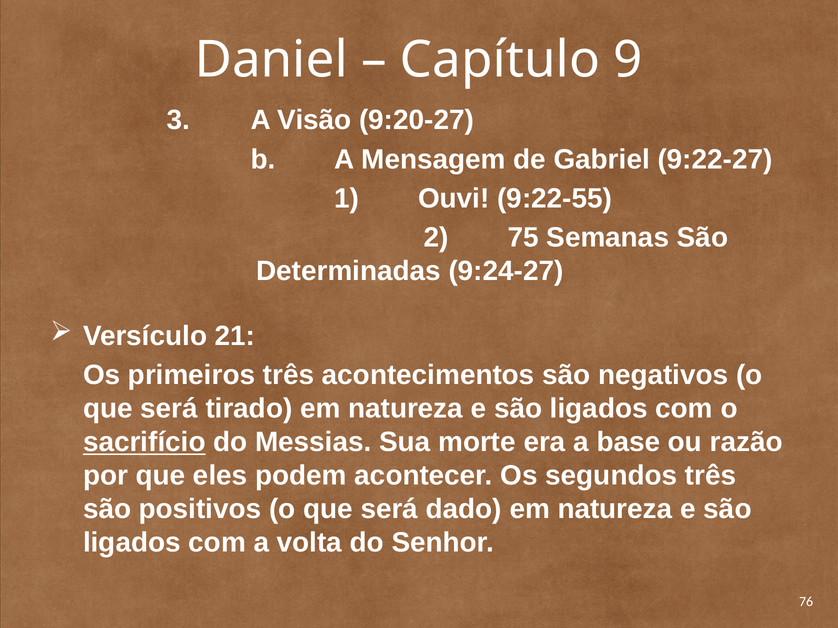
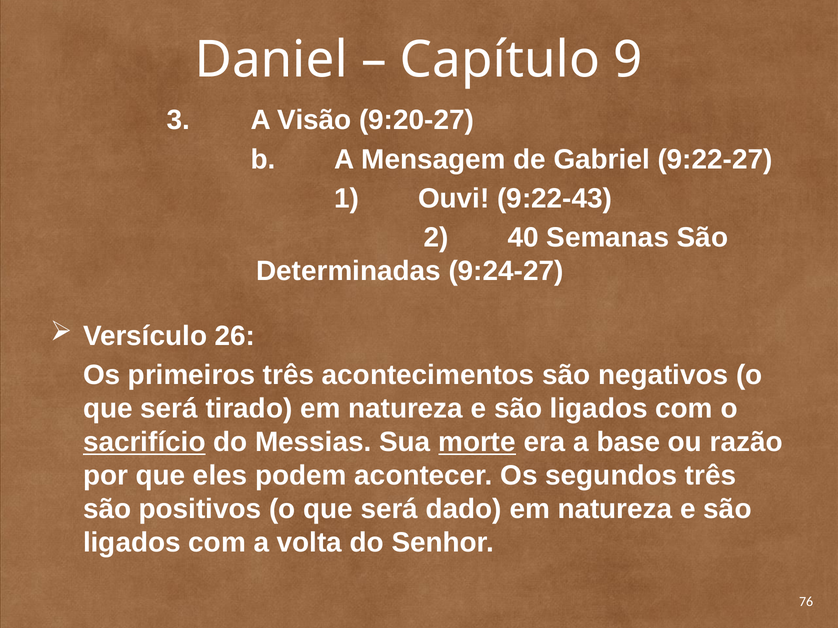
9:22-55: 9:22-55 -> 9:22-43
75: 75 -> 40
21: 21 -> 26
morte underline: none -> present
